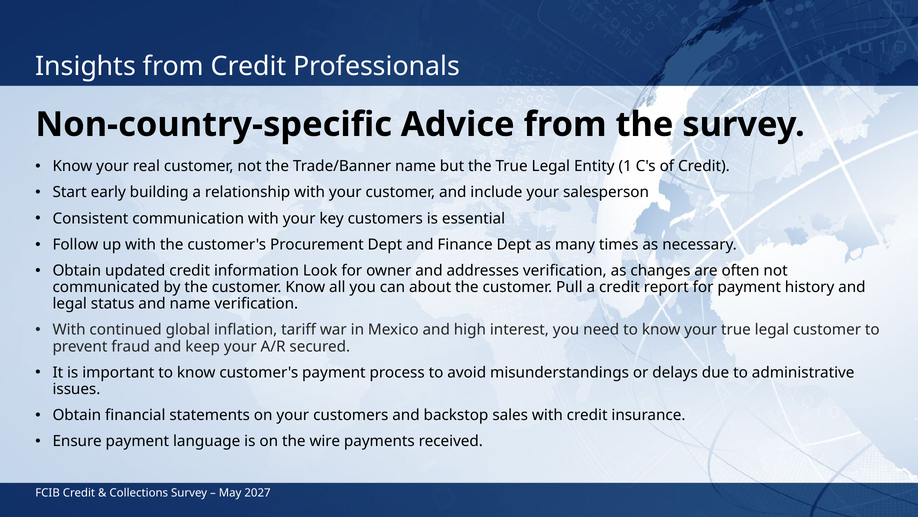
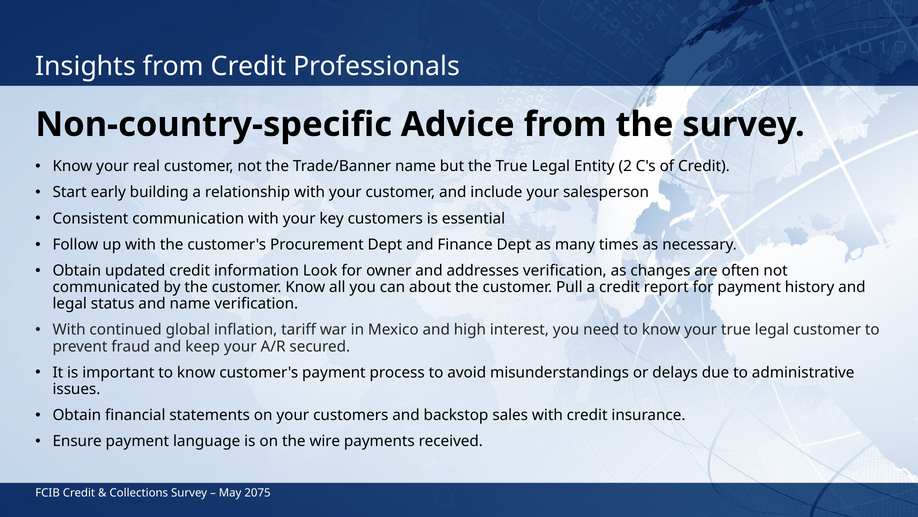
1: 1 -> 2
2027: 2027 -> 2075
